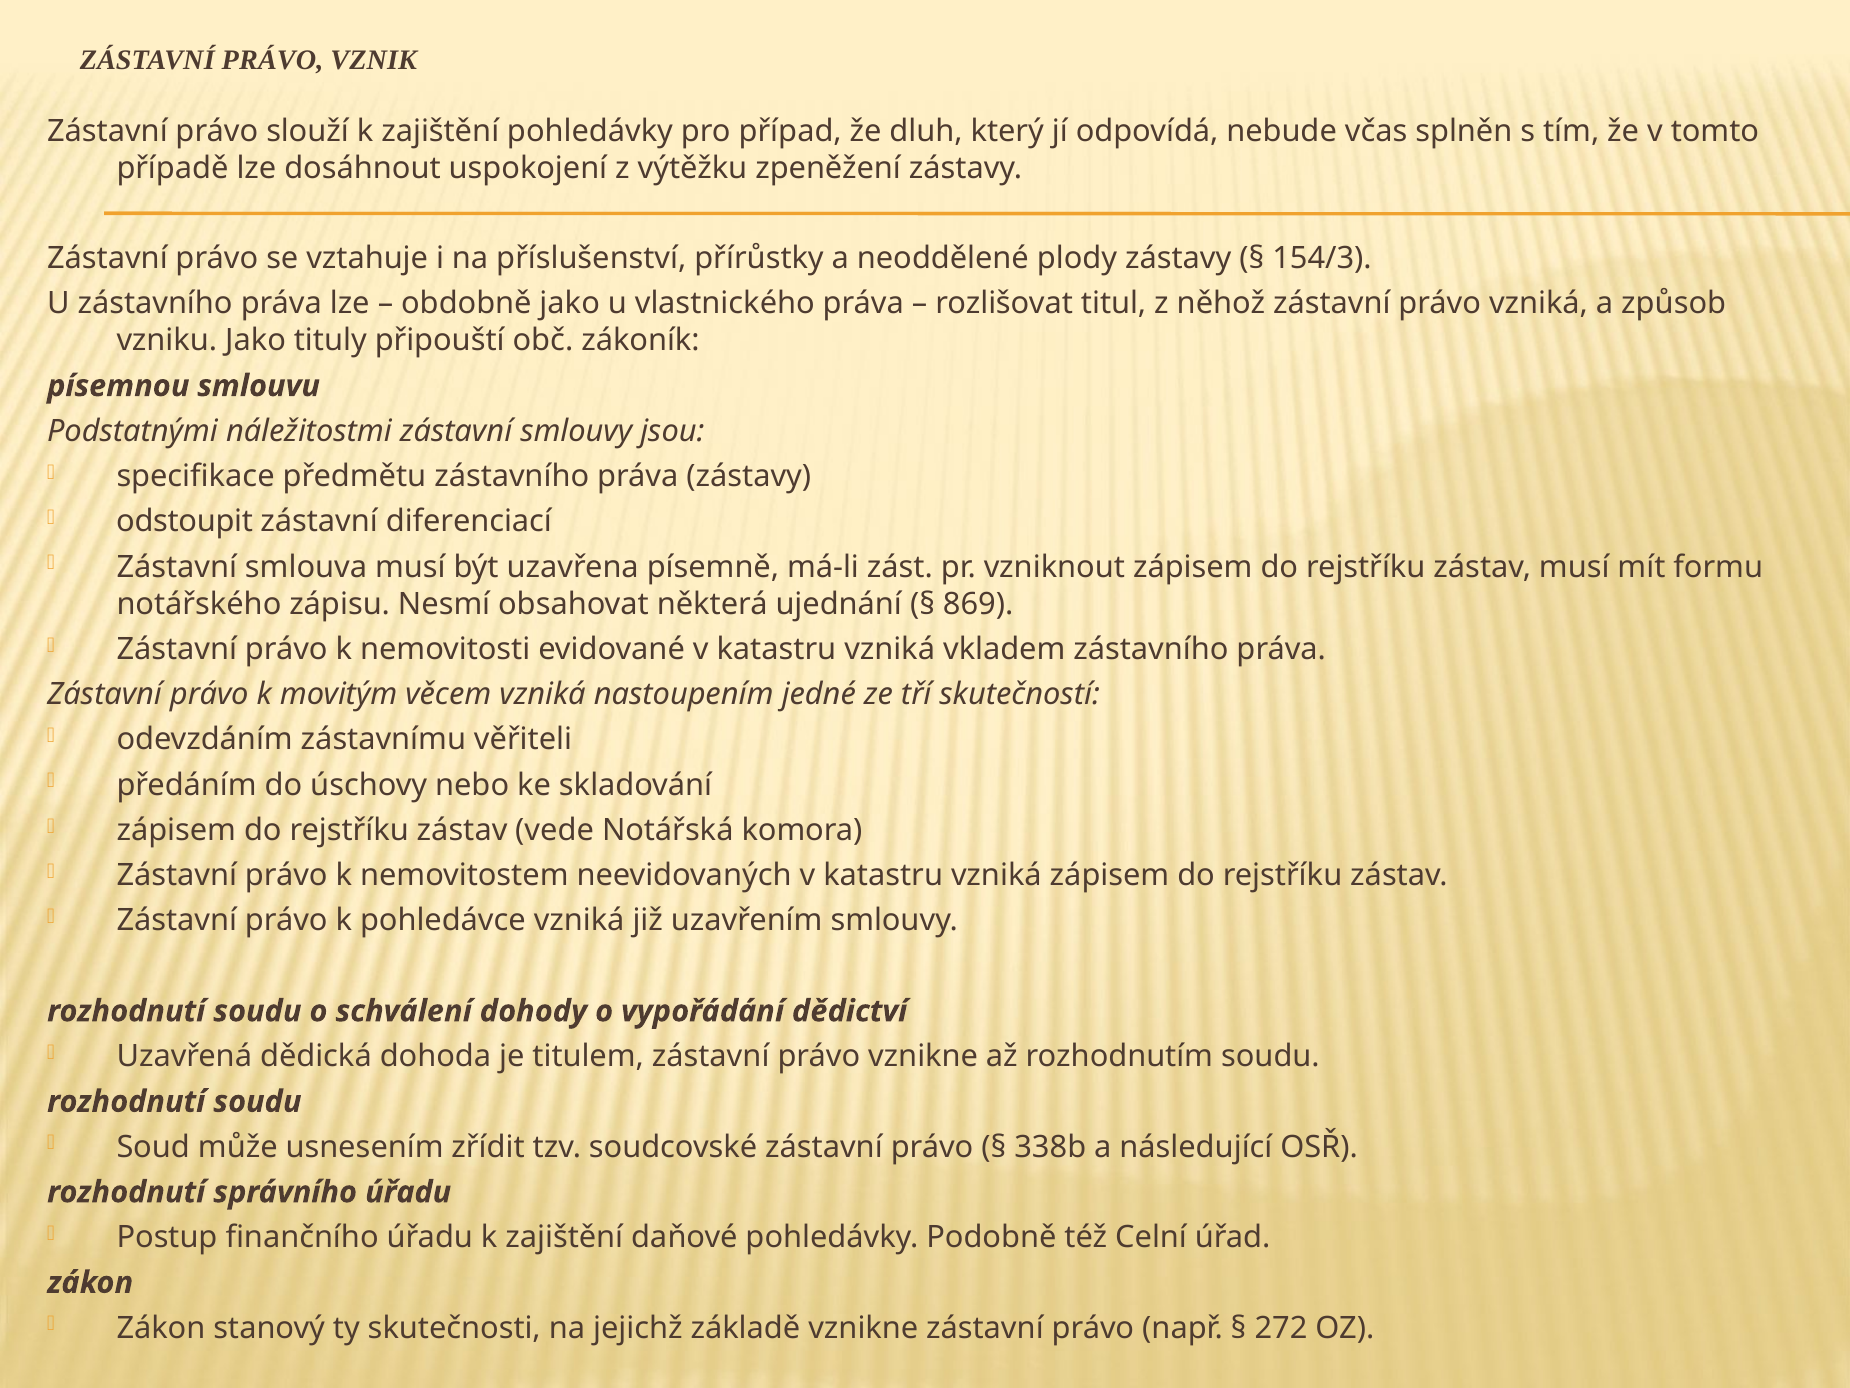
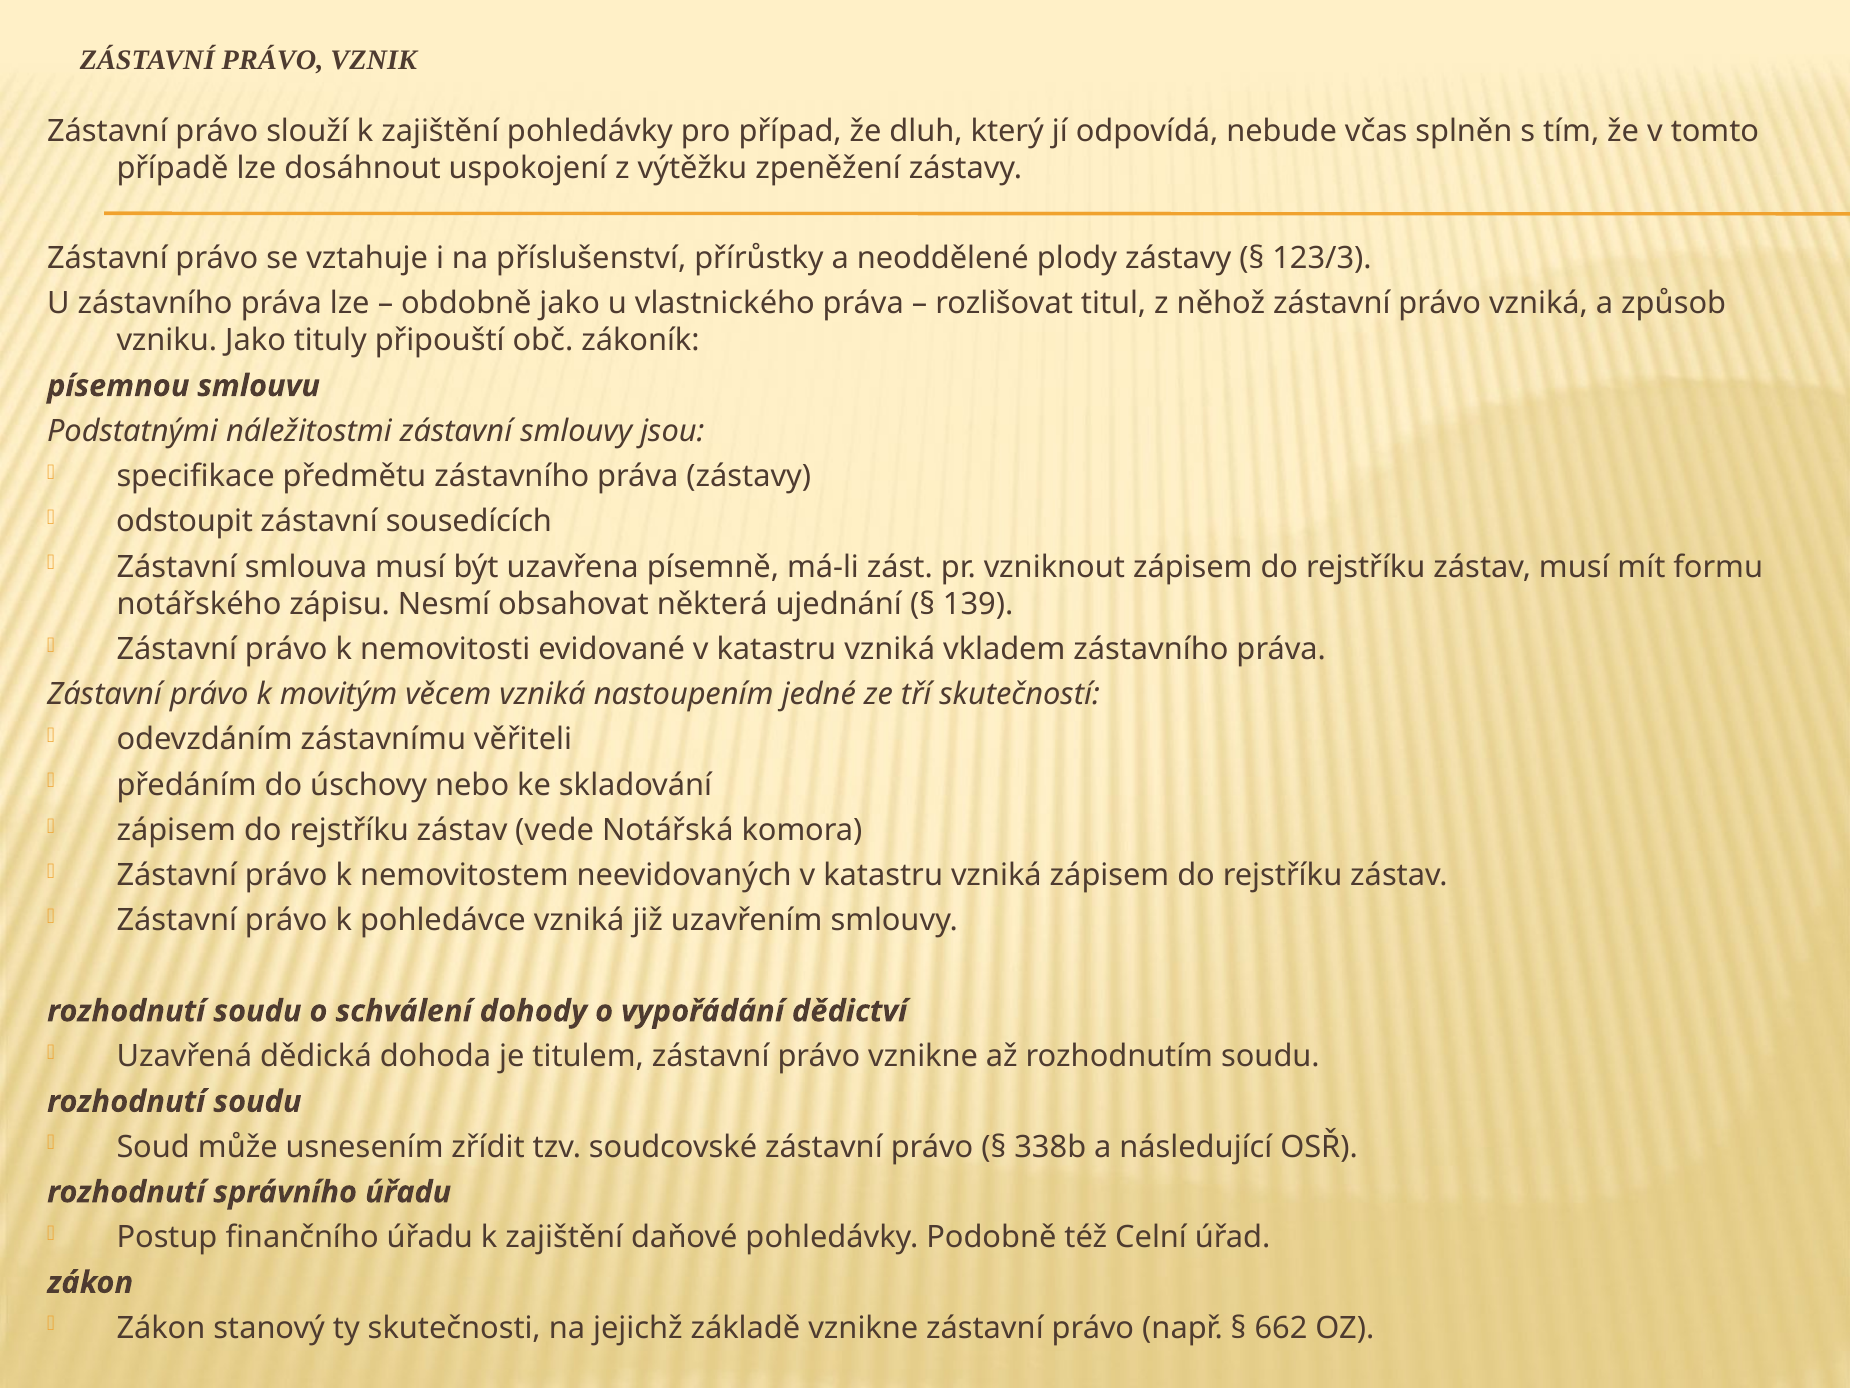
154/3: 154/3 -> 123/3
diferenciací: diferenciací -> sousedících
869: 869 -> 139
272: 272 -> 662
